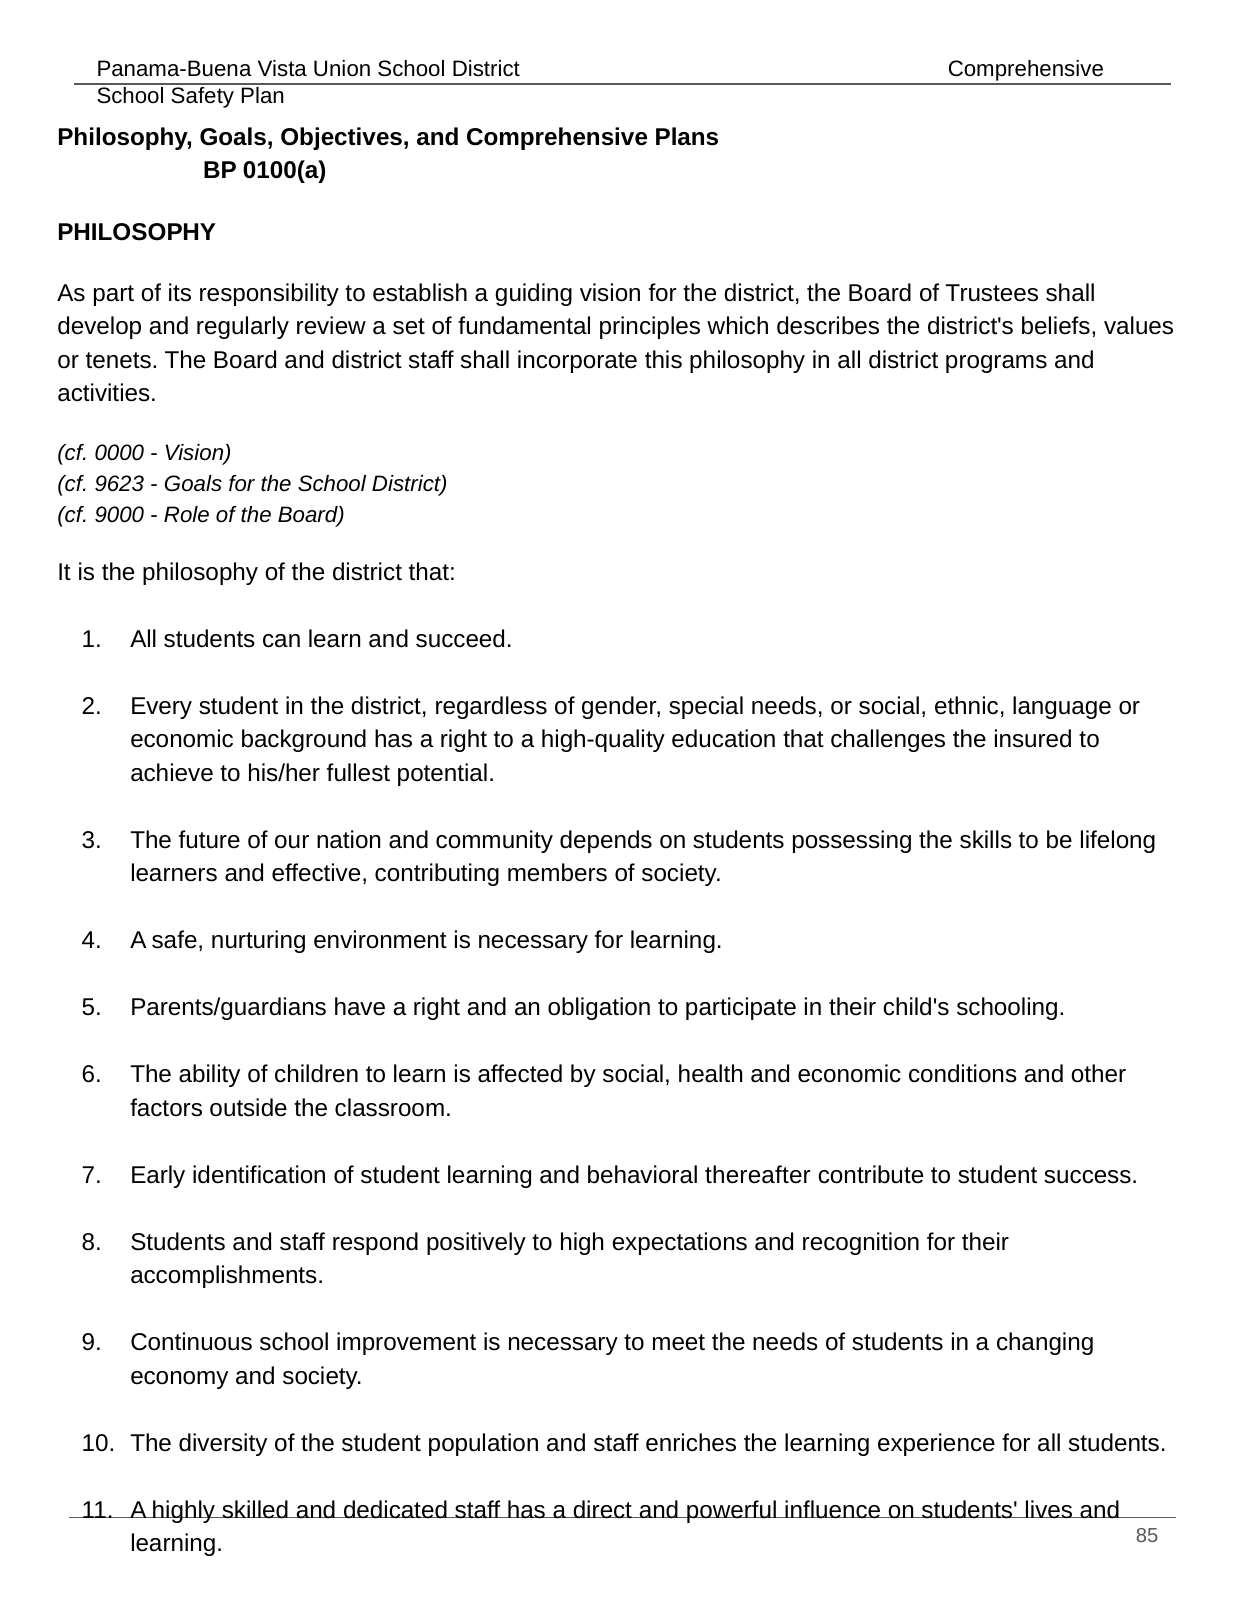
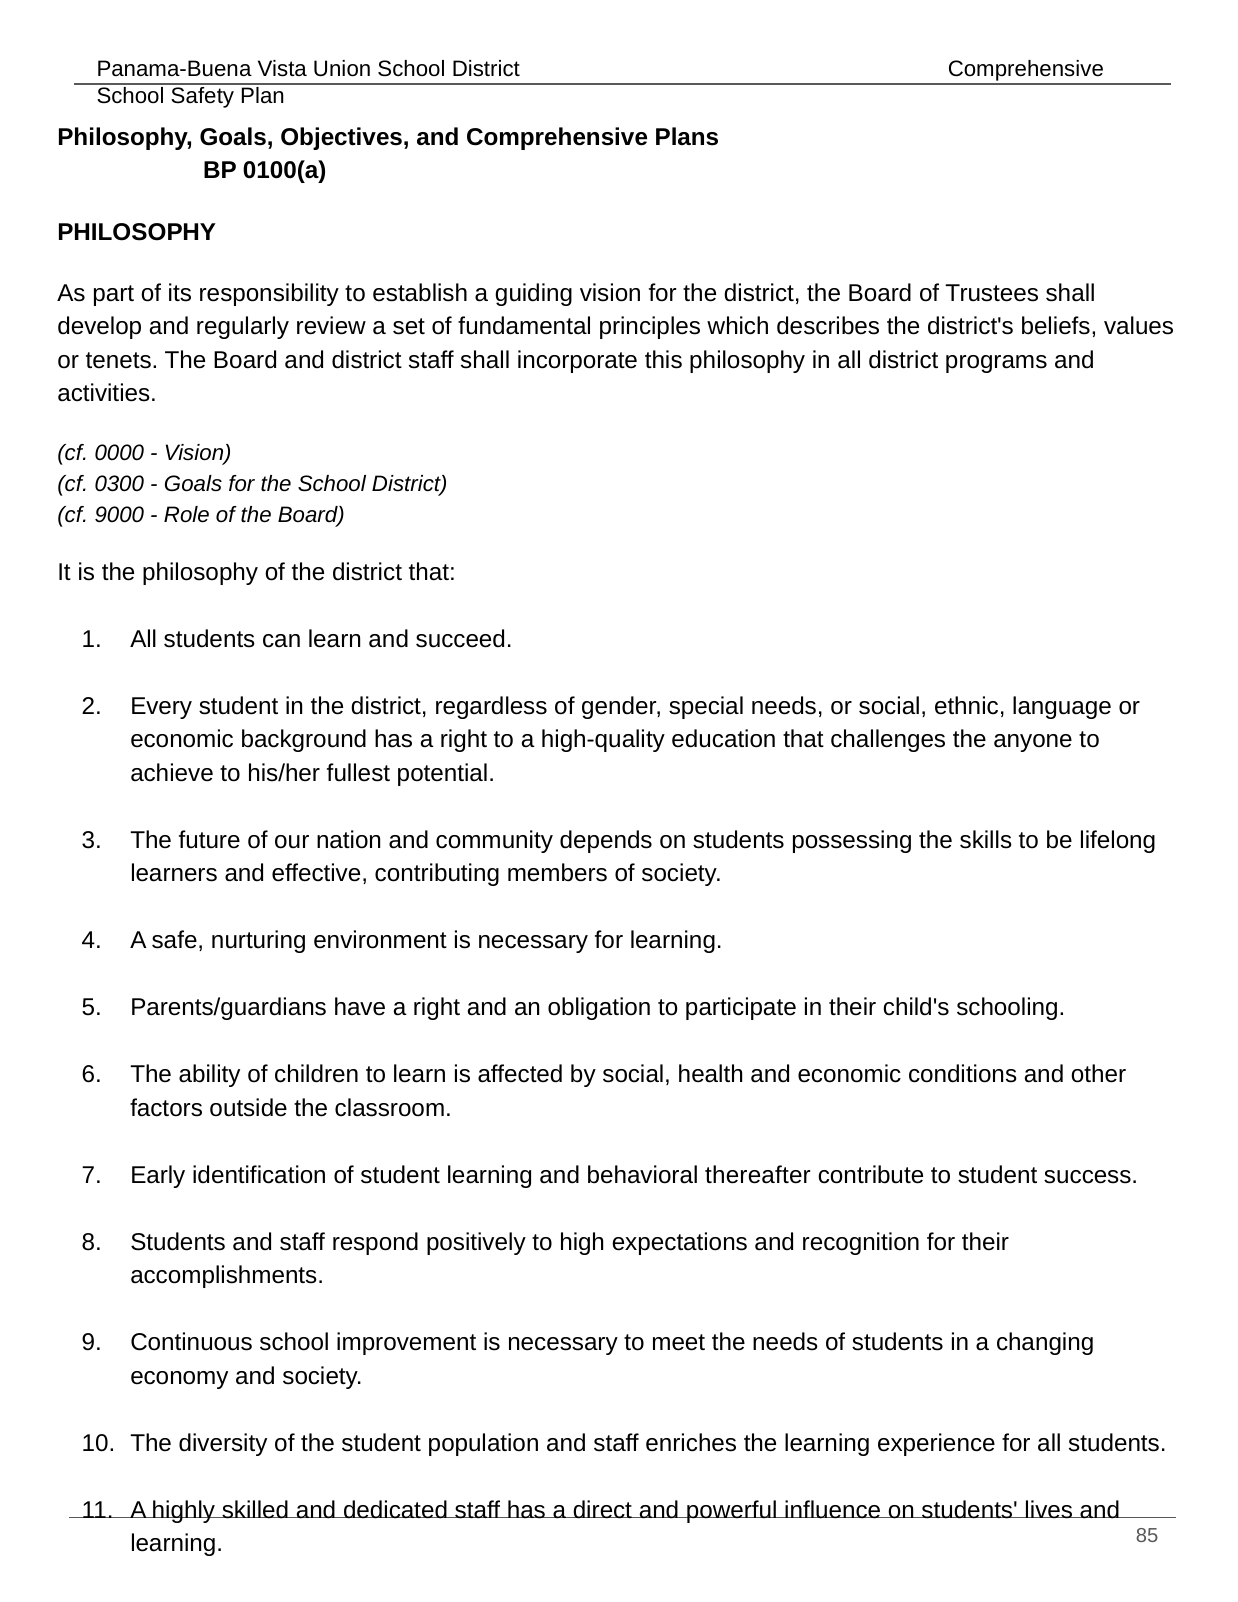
9623: 9623 -> 0300
insured: insured -> anyone
